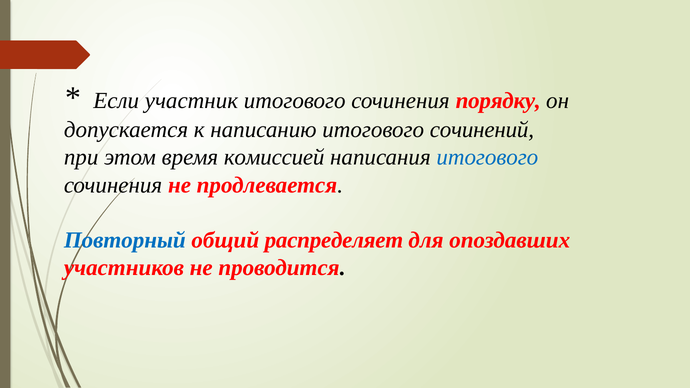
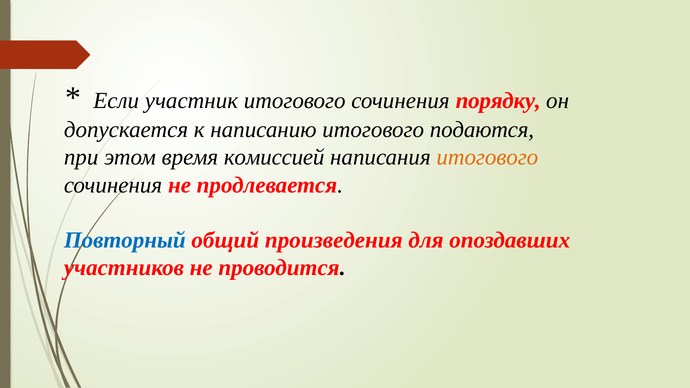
сочинений: сочинений -> подаются
итогового at (487, 157) colour: blue -> orange
распределяет: распределяет -> произведения
